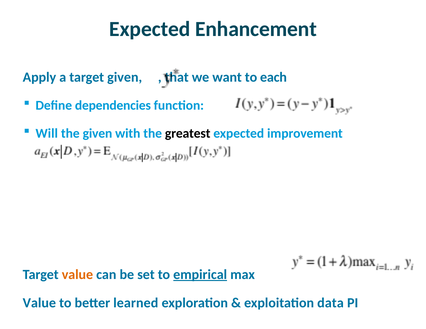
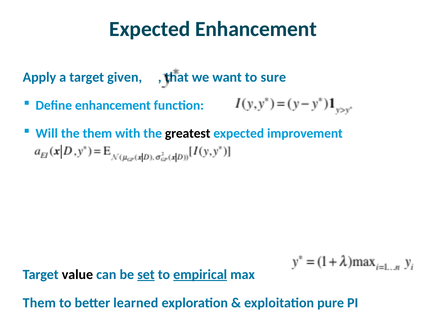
each: each -> sure
Define dependencies: dependencies -> enhancement
the given: given -> them
value at (77, 275) colour: orange -> black
set underline: none -> present
Value at (39, 303): Value -> Them
data: data -> pure
